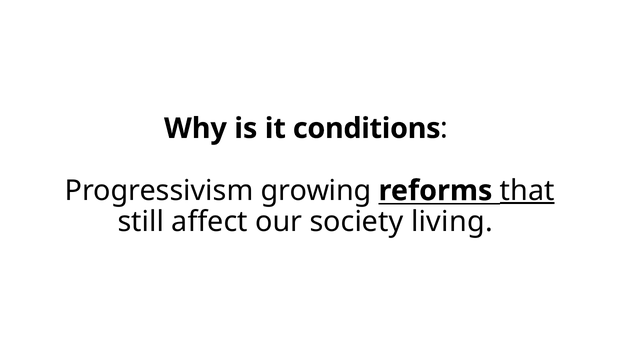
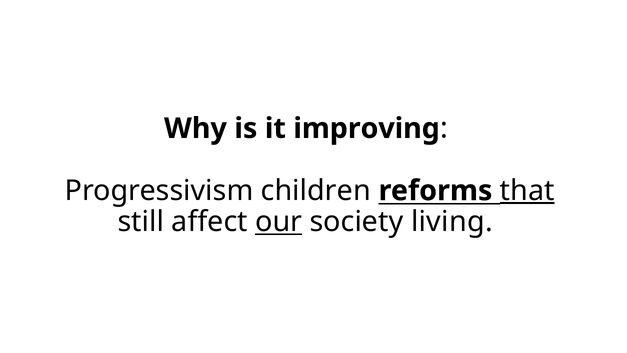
conditions: conditions -> improving
growing: growing -> children
our underline: none -> present
